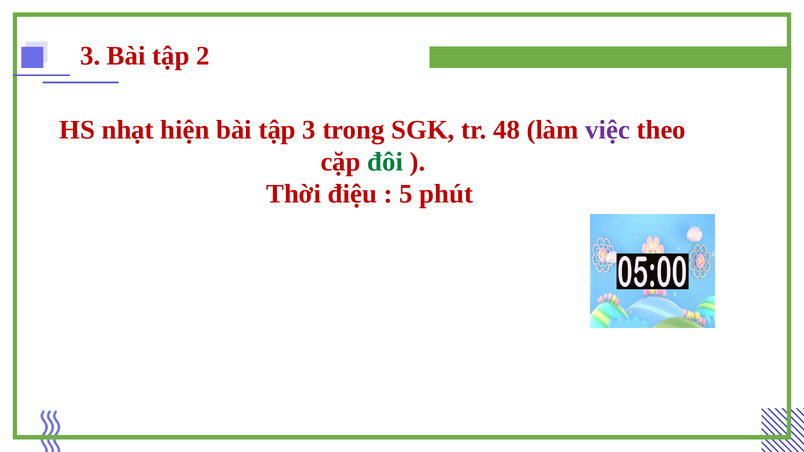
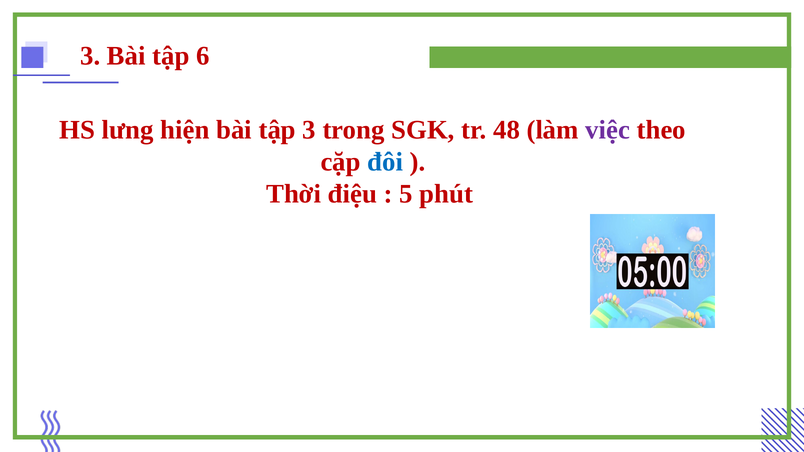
2: 2 -> 6
nhạt: nhạt -> lưng
đôi colour: green -> blue
